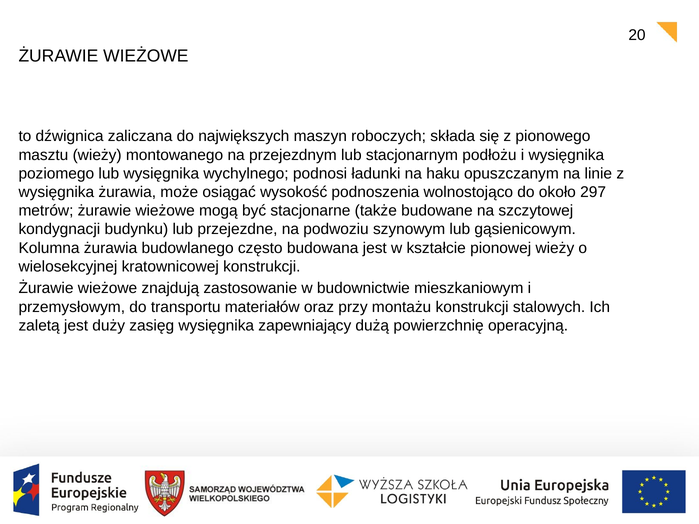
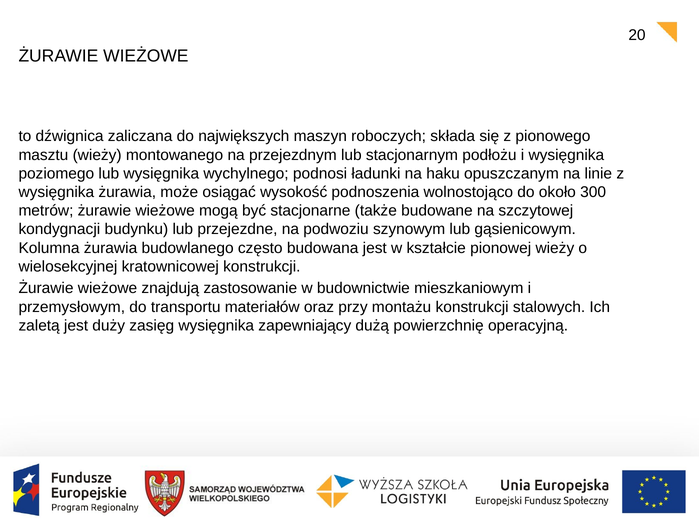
297: 297 -> 300
